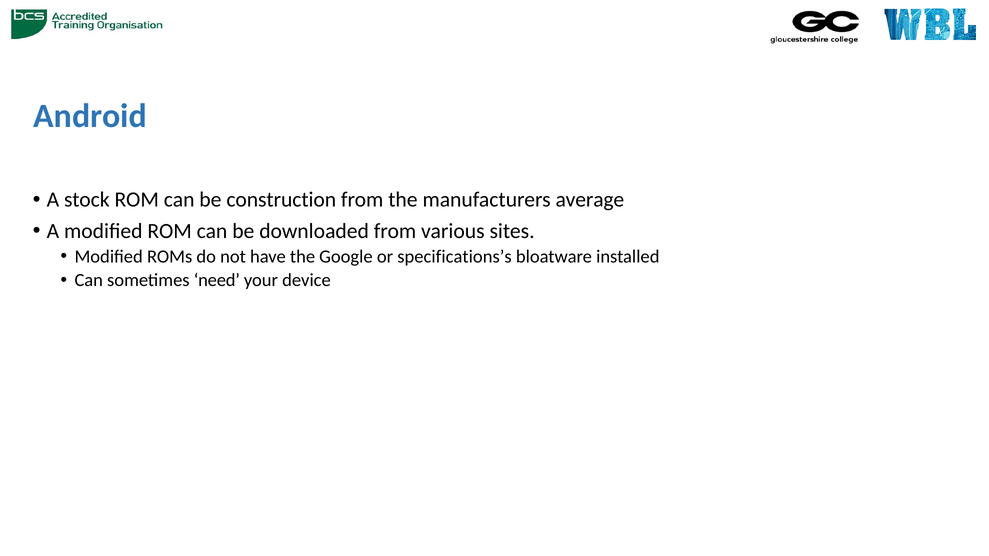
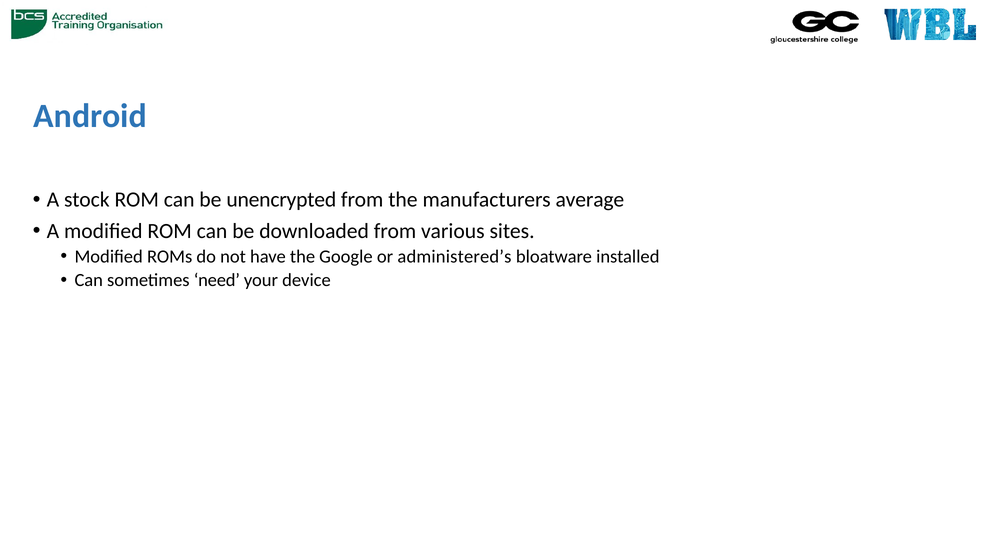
construction: construction -> unencrypted
specifications’s: specifications’s -> administered’s
